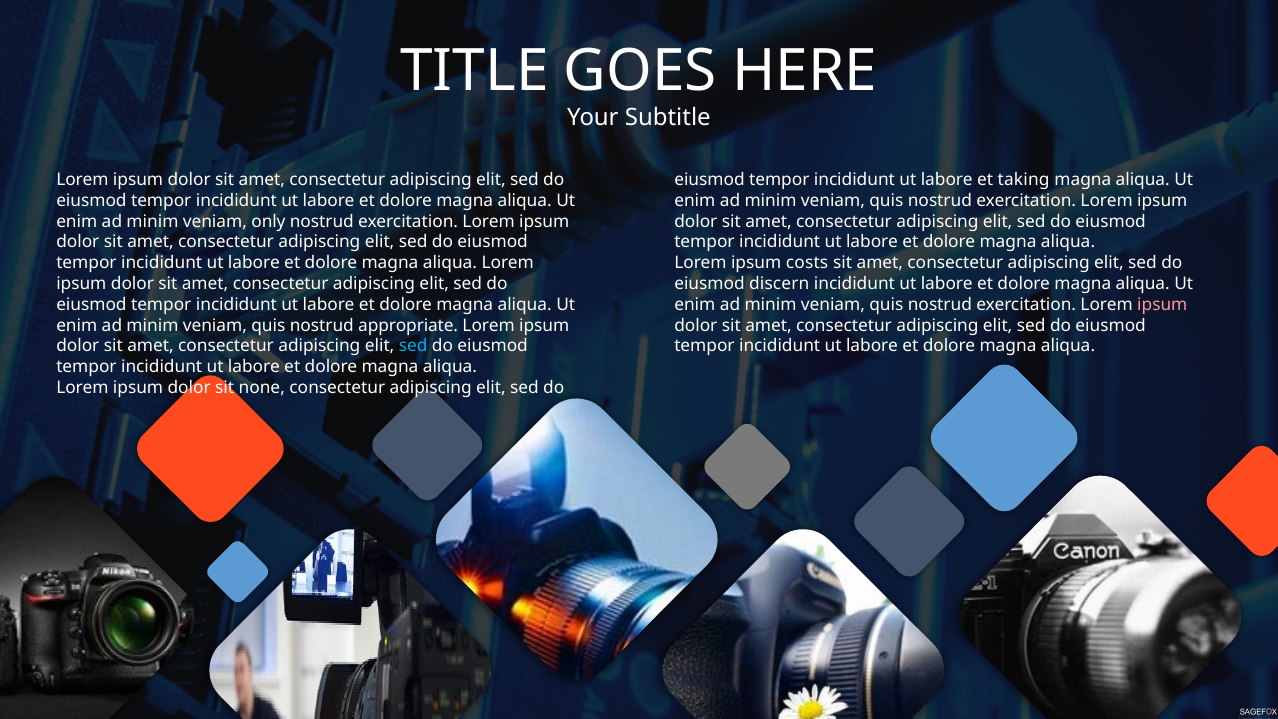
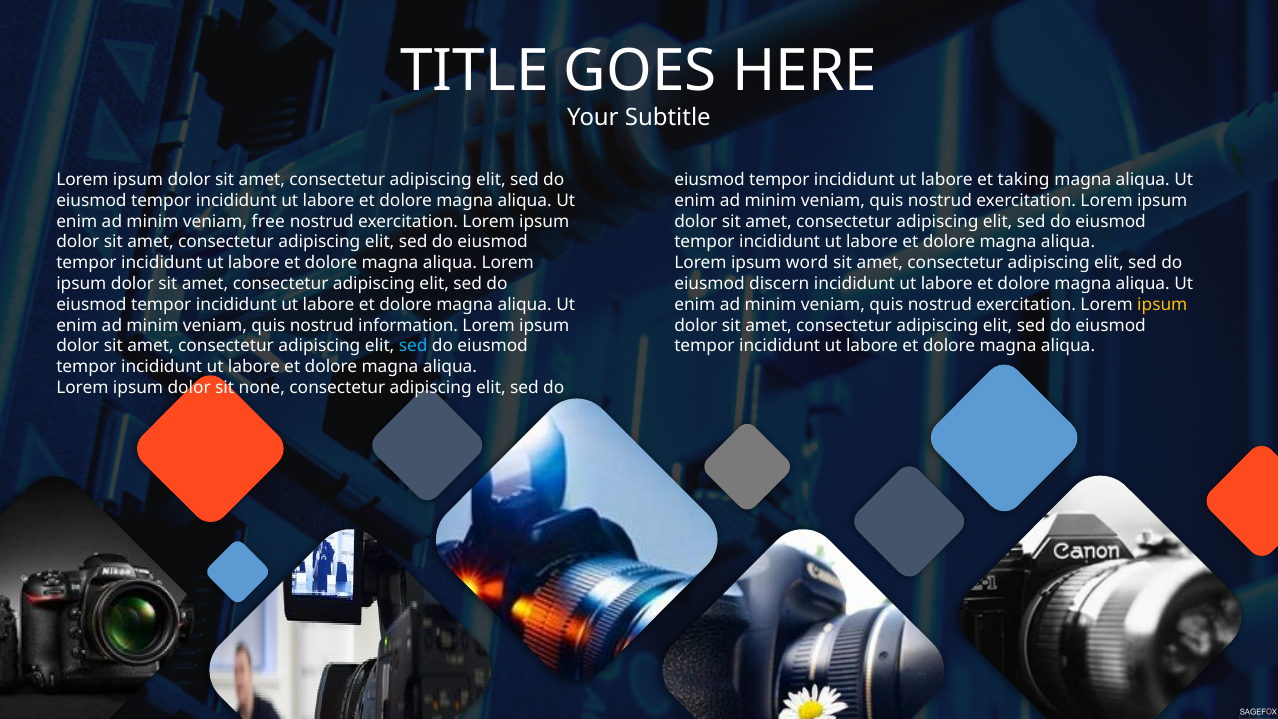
only: only -> free
costs: costs -> word
ipsum at (1162, 304) colour: pink -> yellow
appropriate: appropriate -> information
